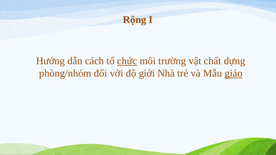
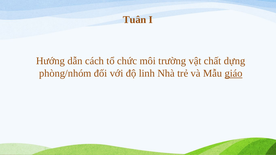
Rộng: Rộng -> Tuân
chức underline: present -> none
giới: giới -> linh
